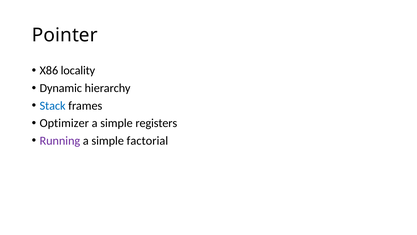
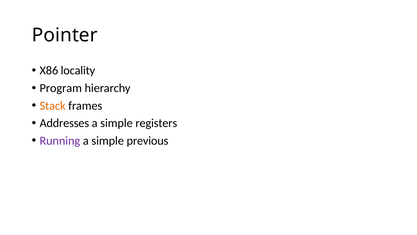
Dynamic: Dynamic -> Program
Stack colour: blue -> orange
Optimizer: Optimizer -> Addresses
factorial: factorial -> previous
